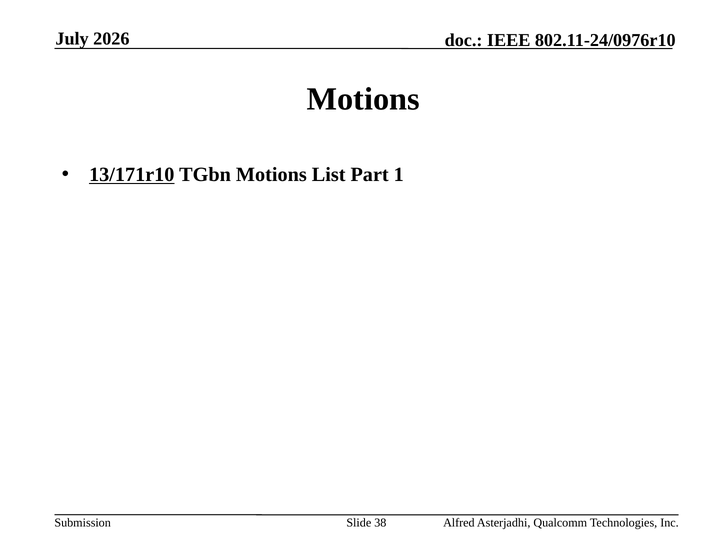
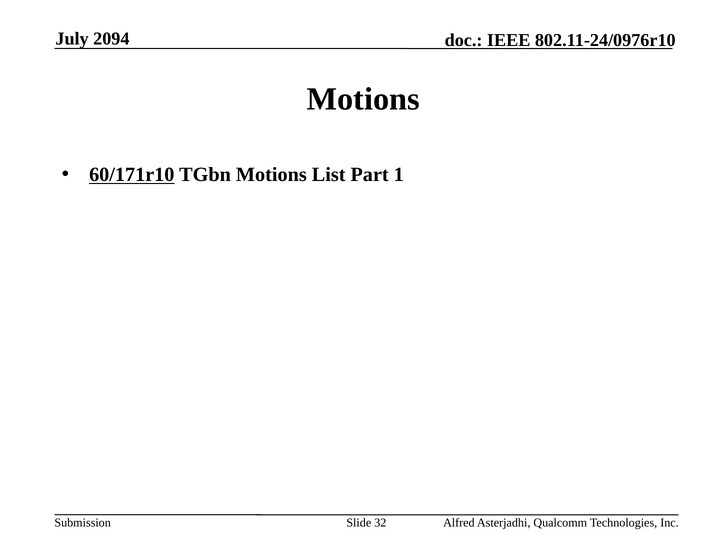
2026: 2026 -> 2094
13/171r10: 13/171r10 -> 60/171r10
38: 38 -> 32
